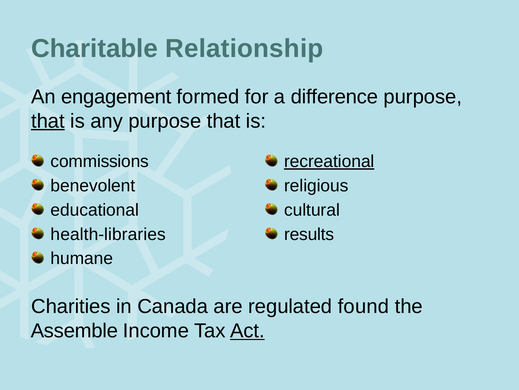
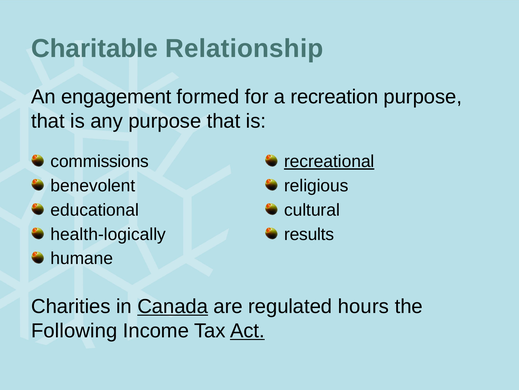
difference: difference -> recreation
that at (48, 121) underline: present -> none
health-libraries: health-libraries -> health-logically
Canada underline: none -> present
found: found -> hours
Assemble: Assemble -> Following
